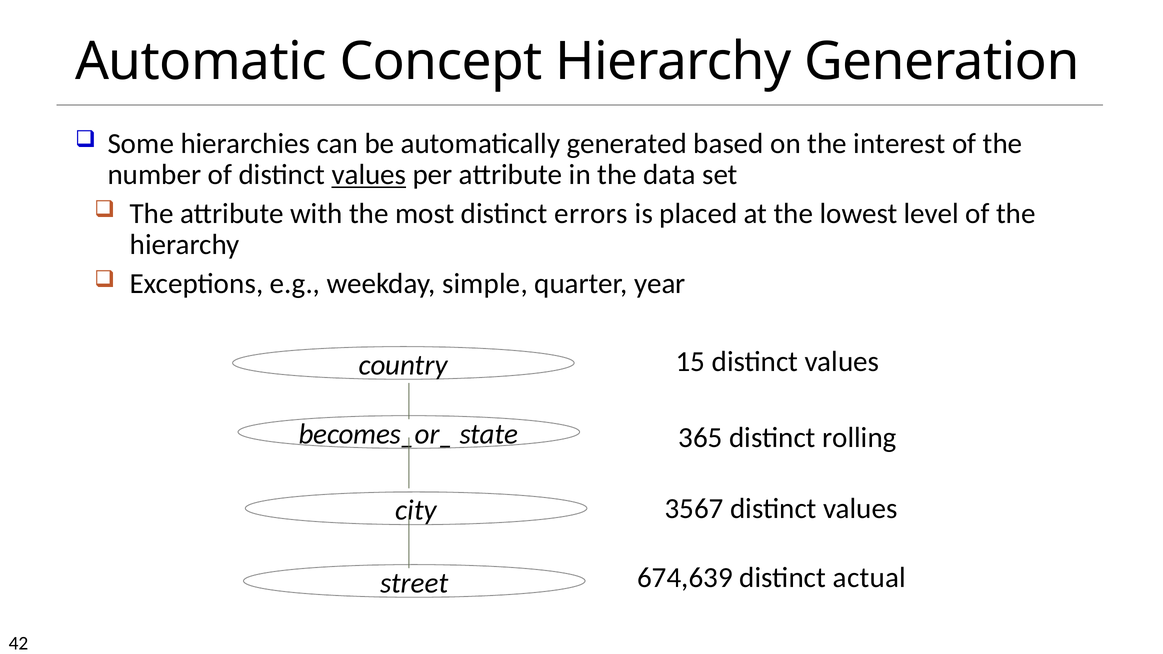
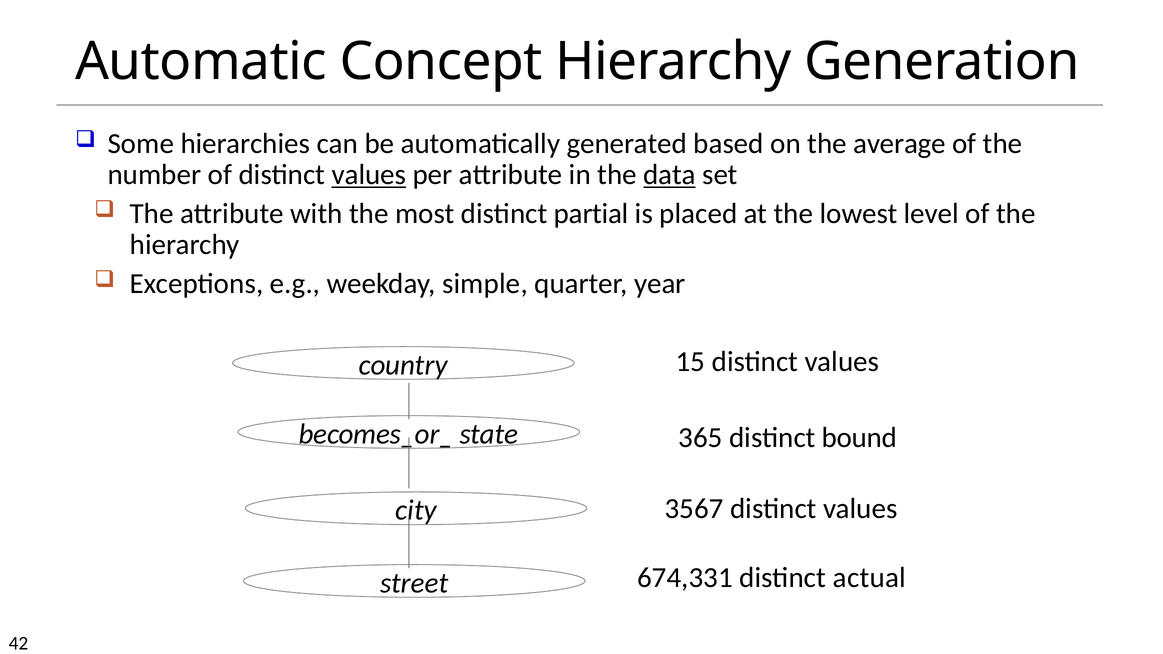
interest: interest -> average
data underline: none -> present
errors: errors -> partial
rolling: rolling -> bound
674,639: 674,639 -> 674,331
